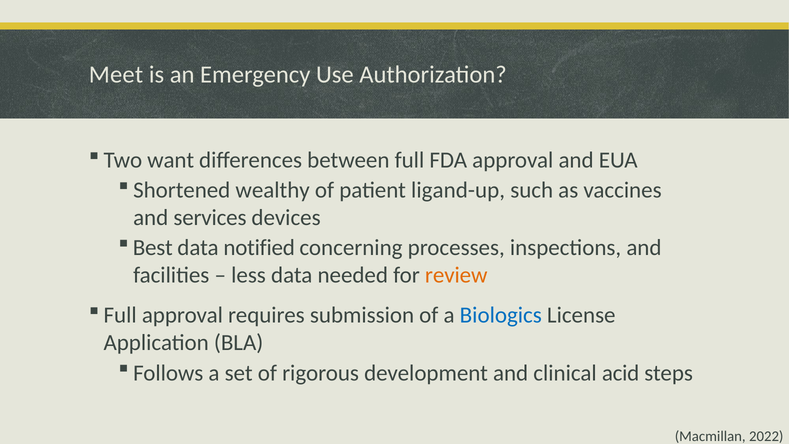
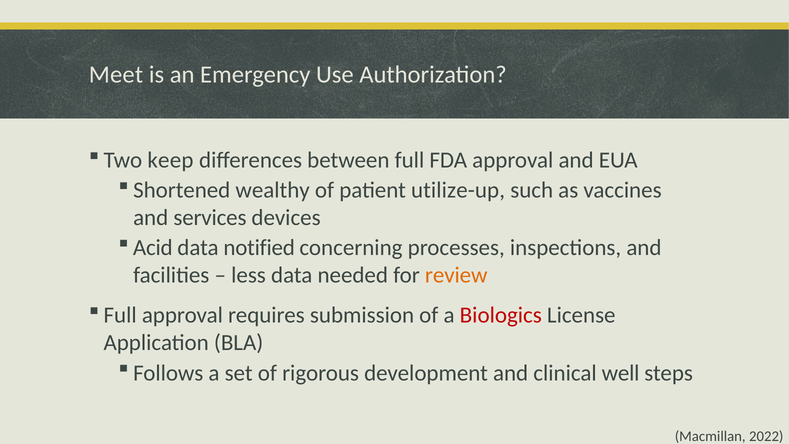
want: want -> keep
ligand-up: ligand-up -> utilize-up
Best: Best -> Acid
Biologics colour: blue -> red
acid: acid -> well
